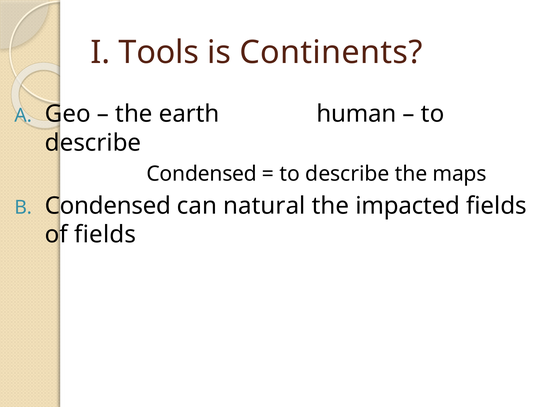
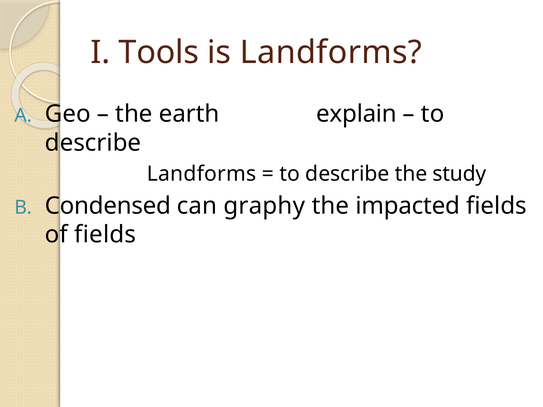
is Continents: Continents -> Landforms
human: human -> explain
Condensed at (202, 174): Condensed -> Landforms
maps: maps -> study
natural: natural -> graphy
